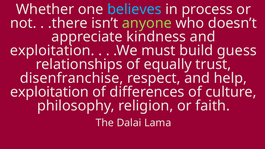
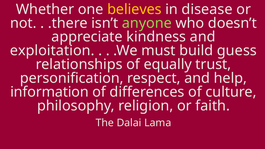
believes colour: light blue -> yellow
process: process -> disease
disenfranchise: disenfranchise -> personification
exploitation at (50, 92): exploitation -> information
